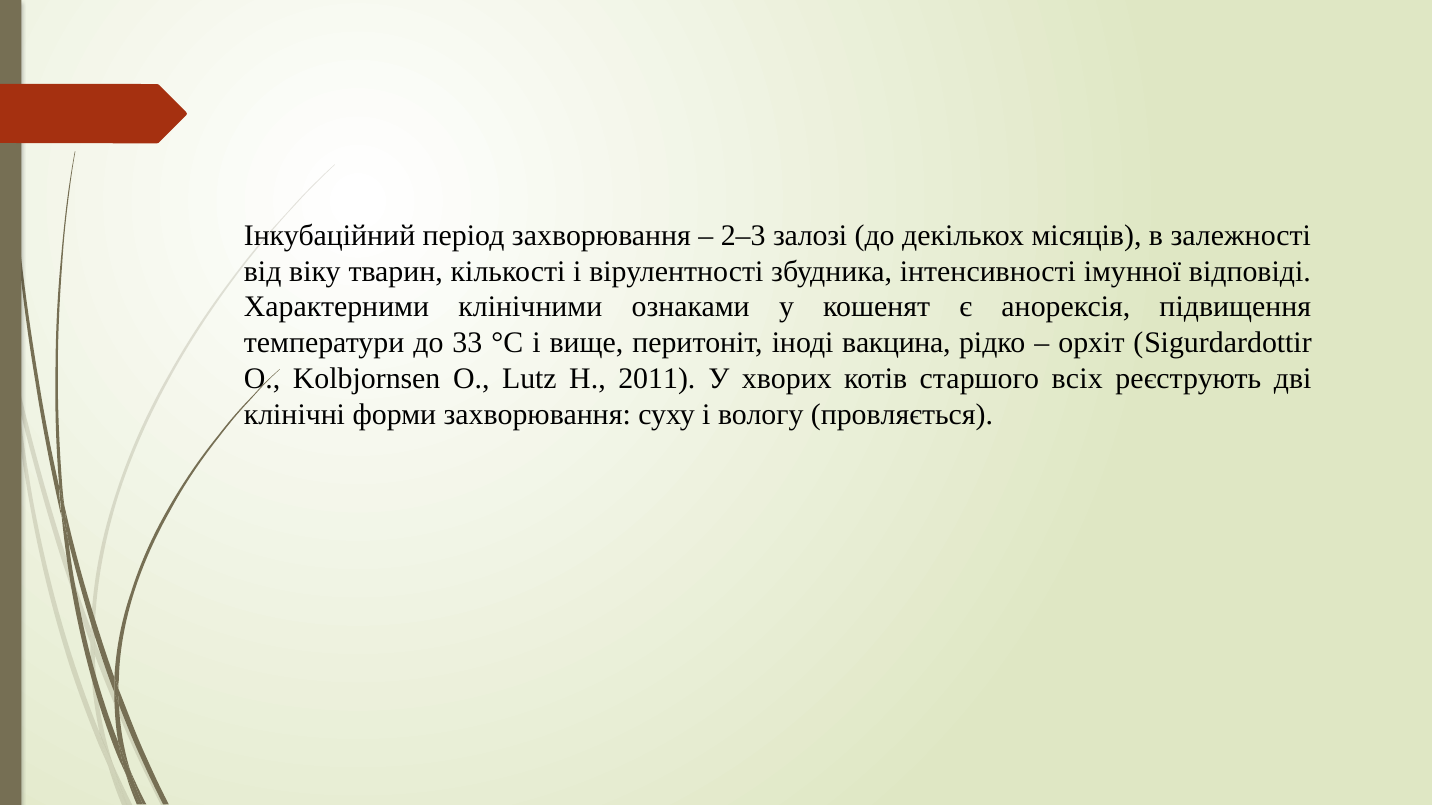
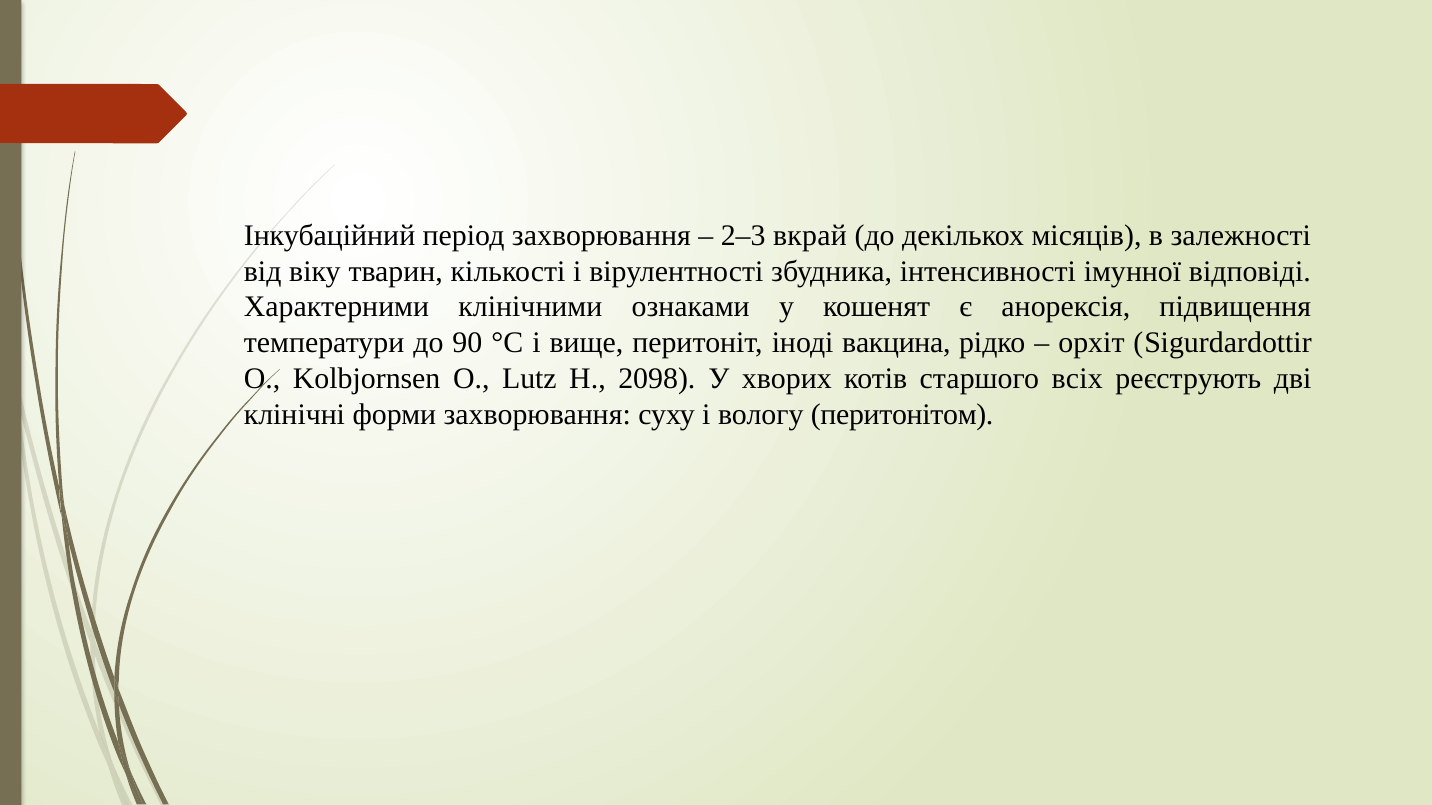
залозі: залозі -> вкрай
33: 33 -> 90
2011: 2011 -> 2098
провляється: провляється -> перитонітом
